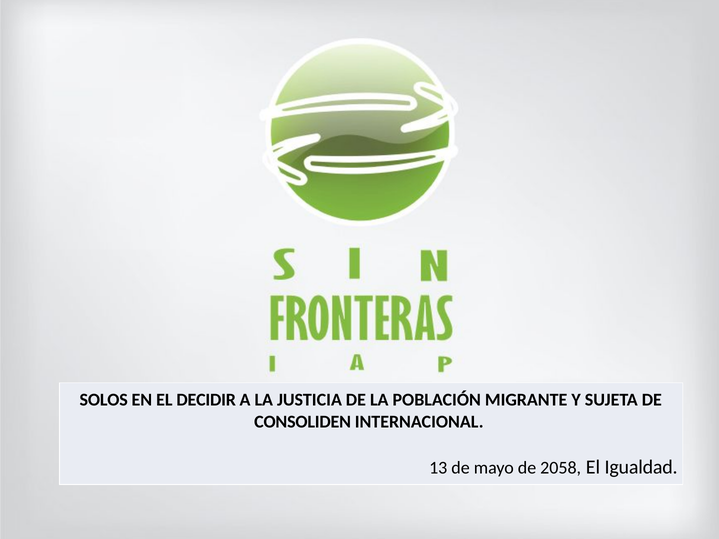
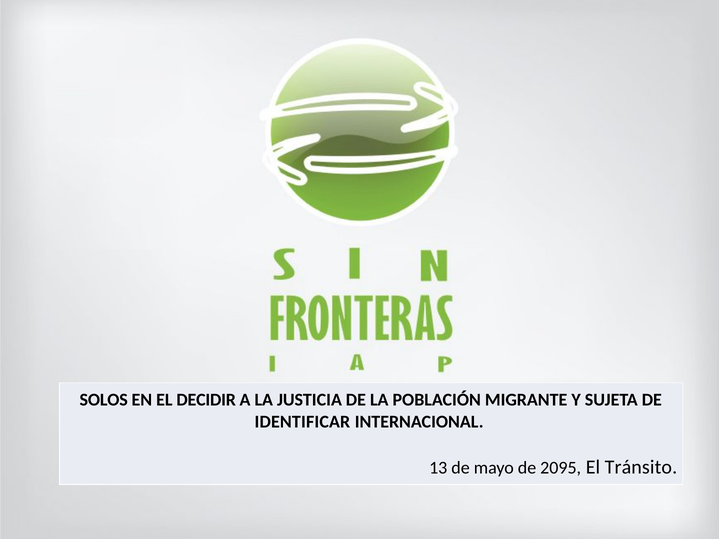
CONSOLIDEN: CONSOLIDEN -> IDENTIFICAR
2058: 2058 -> 2095
Igualdad: Igualdad -> Tránsito
